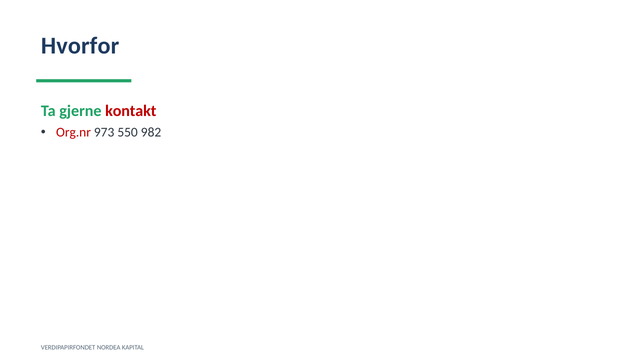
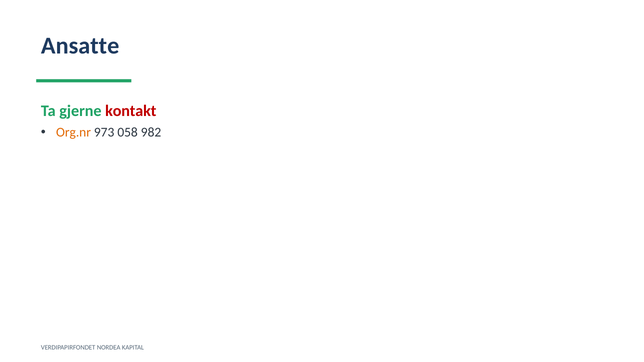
Hvorfor: Hvorfor -> Ansatte
Org.nr colour: red -> orange
550: 550 -> 058
